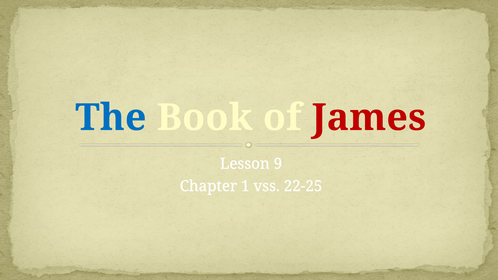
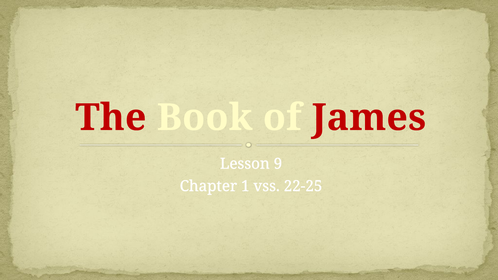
The colour: blue -> red
